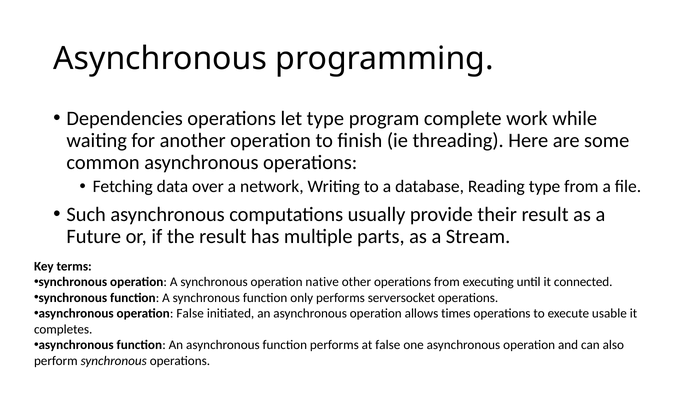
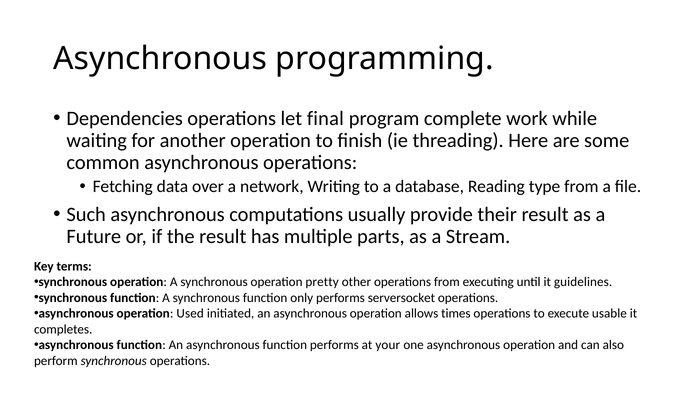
let type: type -> final
native: native -> pretty
connected: connected -> guidelines
operation False: False -> Used
at false: false -> your
